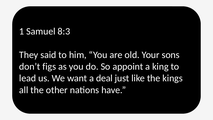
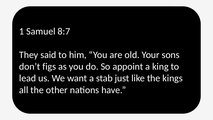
8:3: 8:3 -> 8:7
deal: deal -> stab
